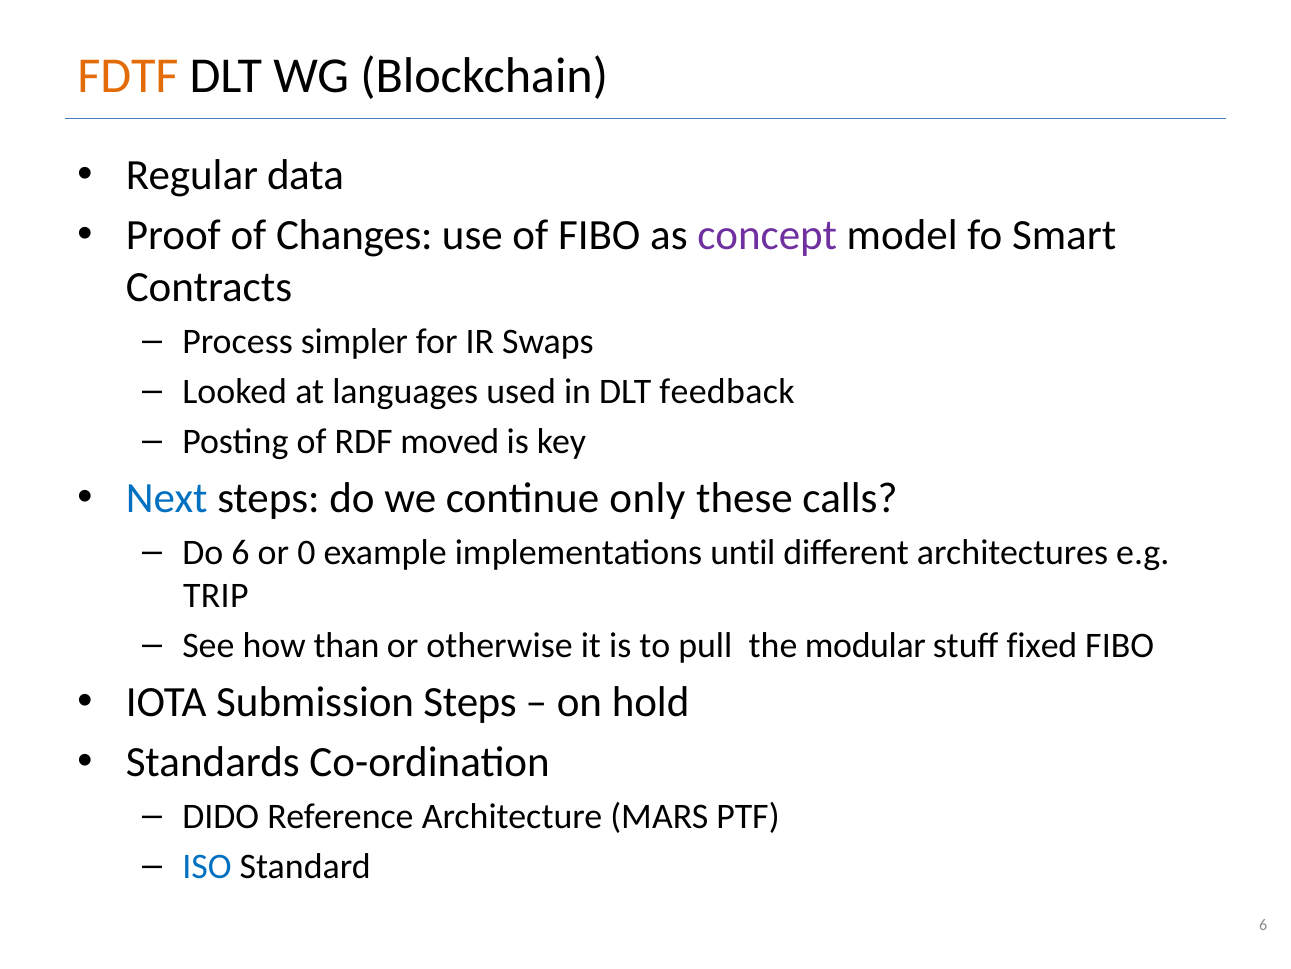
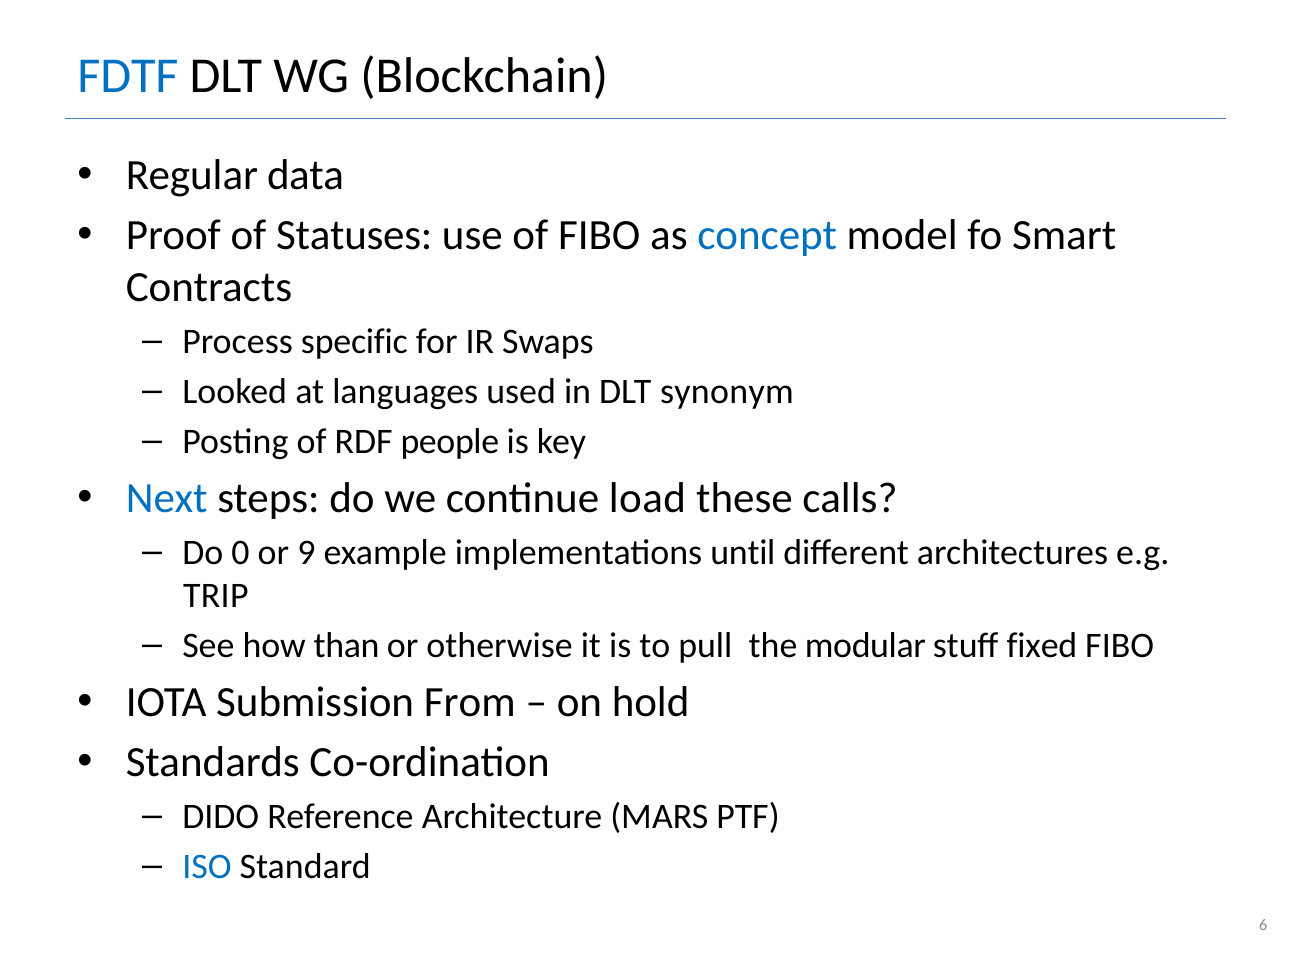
FDTF colour: orange -> blue
Changes: Changes -> Statuses
concept colour: purple -> blue
simpler: simpler -> specific
feedback: feedback -> synonym
moved: moved -> people
only: only -> load
Do 6: 6 -> 0
0: 0 -> 9
Submission Steps: Steps -> From
